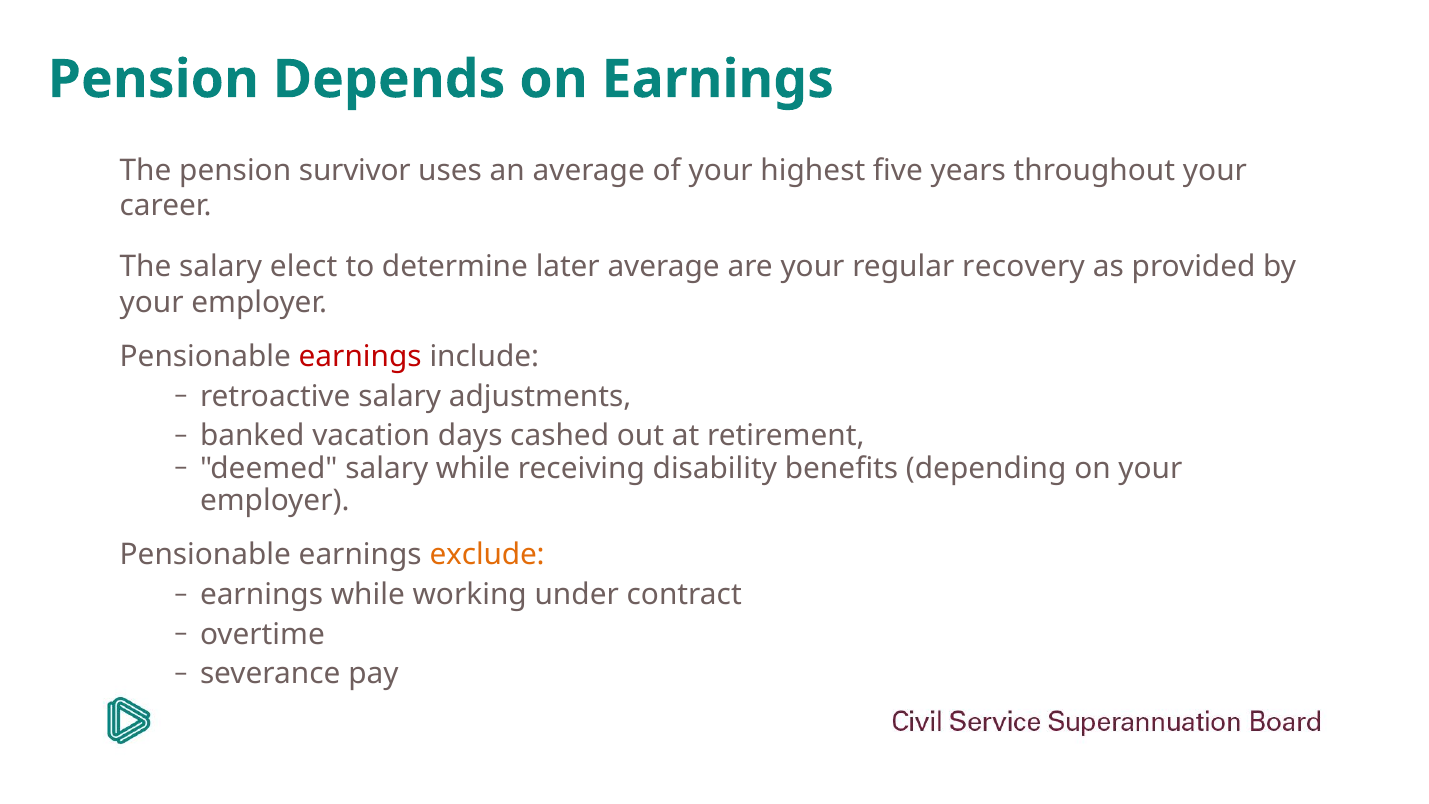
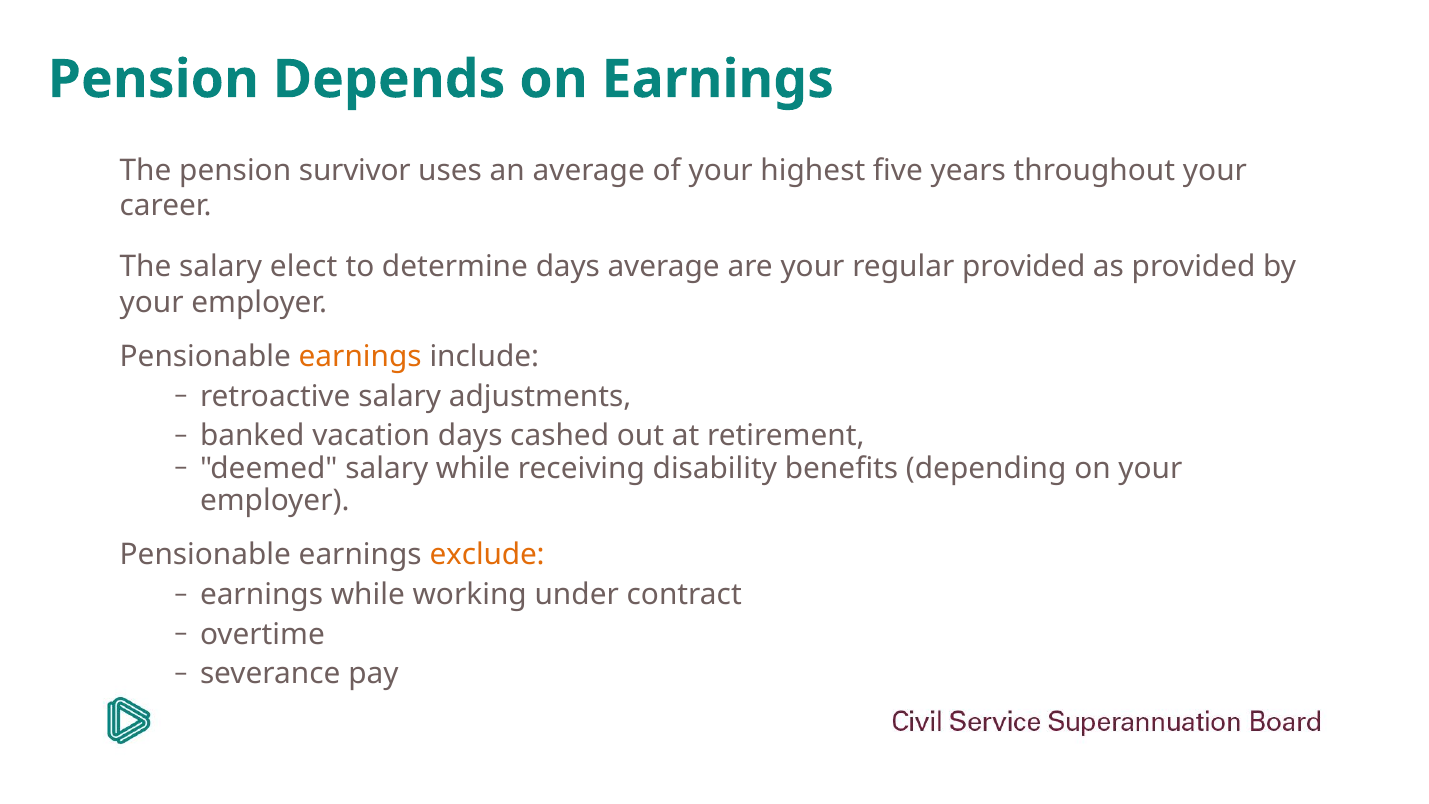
determine later: later -> days
regular recovery: recovery -> provided
earnings at (360, 357) colour: red -> orange
